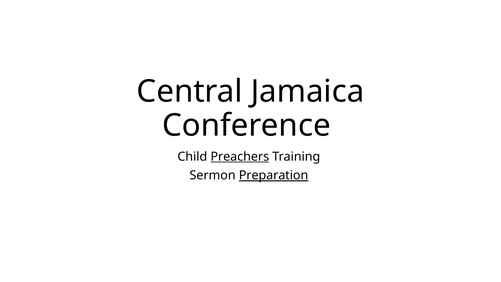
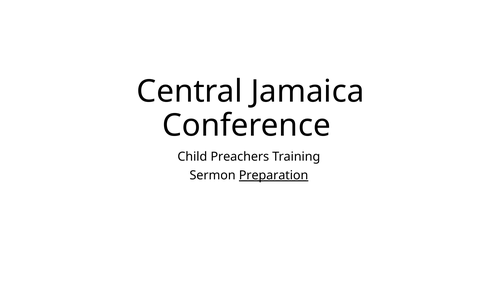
Preachers underline: present -> none
